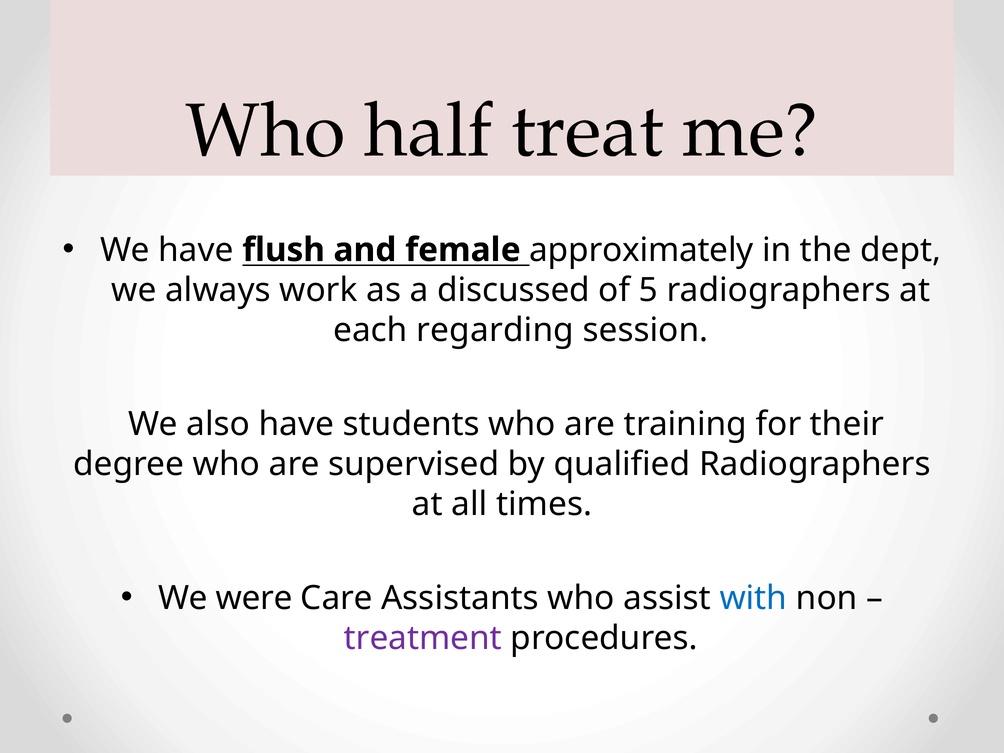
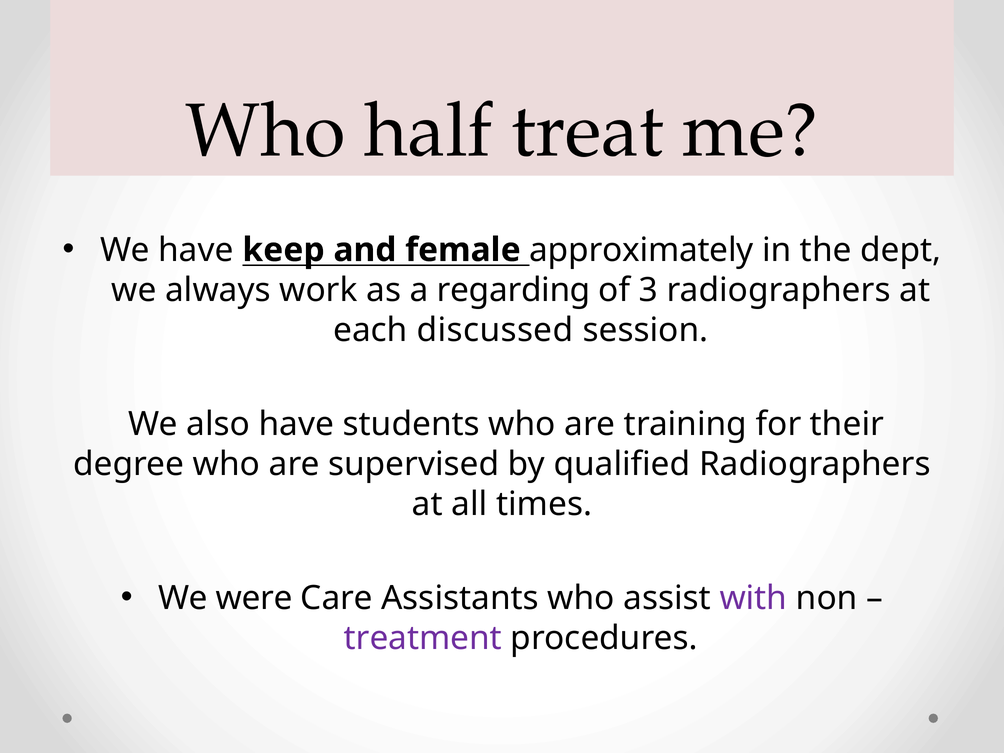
flush: flush -> keep
discussed: discussed -> regarding
5: 5 -> 3
regarding: regarding -> discussed
with colour: blue -> purple
